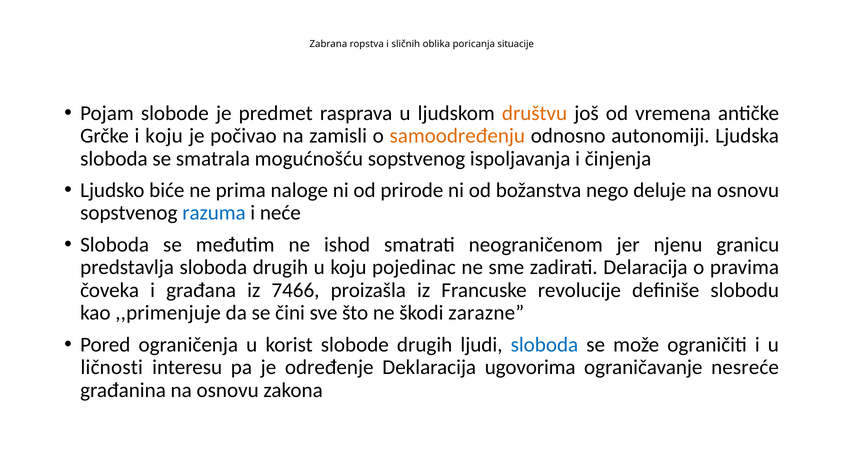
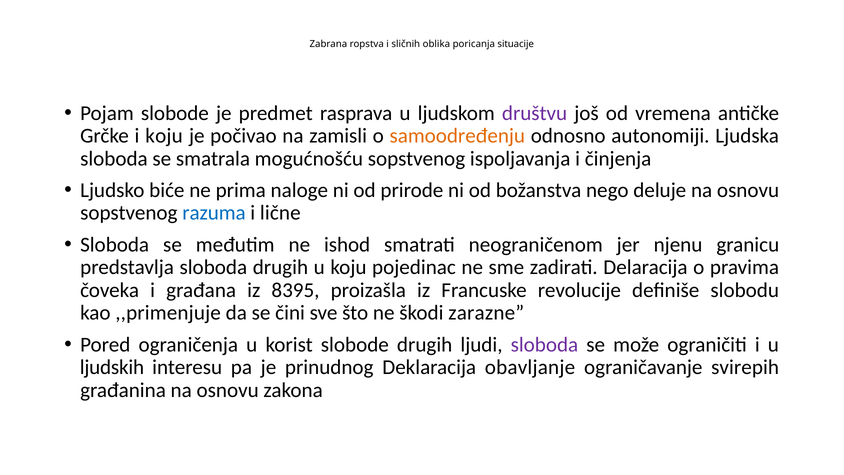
društvu colour: orange -> purple
neće: neće -> lične
7466: 7466 -> 8395
sloboda at (544, 344) colour: blue -> purple
ličnosti: ličnosti -> ljudskih
određenje: određenje -> prinudnog
ugovorima: ugovorima -> obavljanje
nesreće: nesreće -> svirepih
